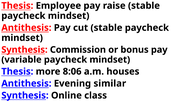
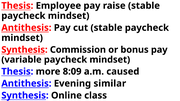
8:06: 8:06 -> 8:09
houses: houses -> caused
